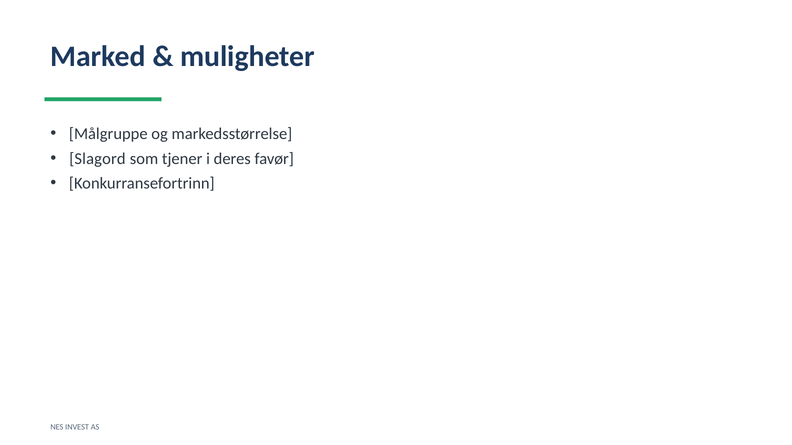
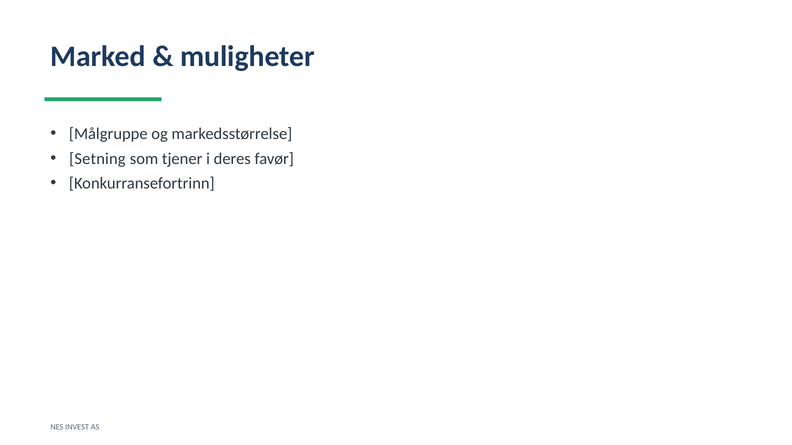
Slagord: Slagord -> Setning
